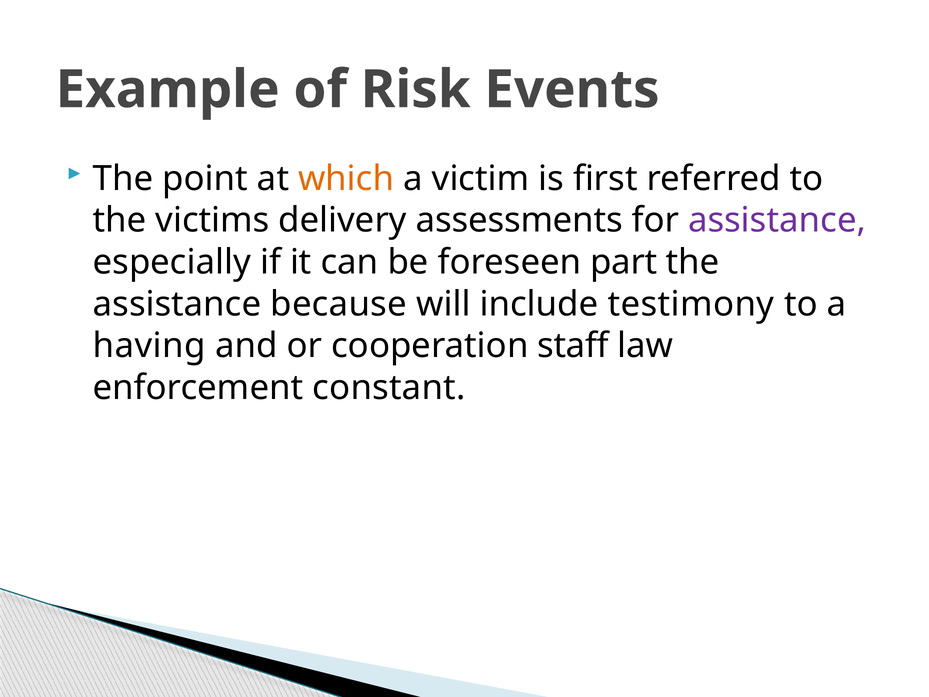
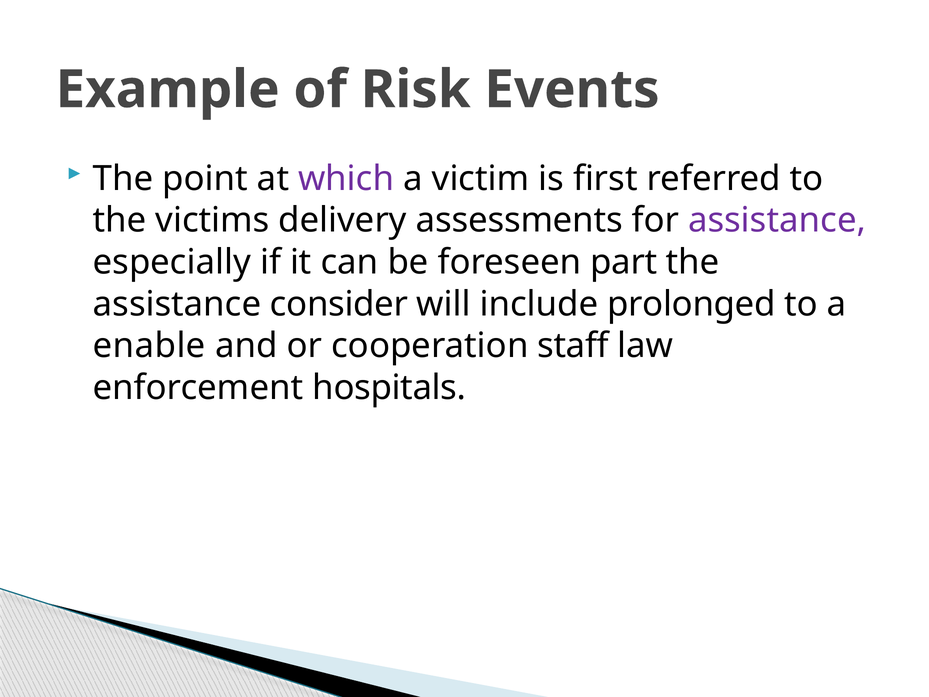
which colour: orange -> purple
because: because -> consider
testimony: testimony -> prolonged
having: having -> enable
constant: constant -> hospitals
